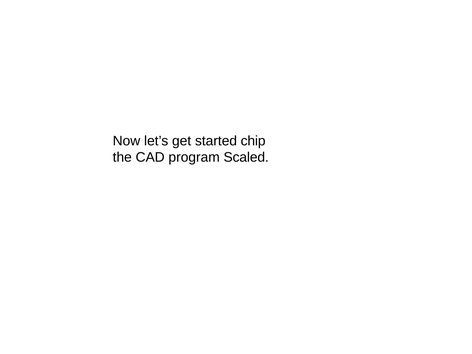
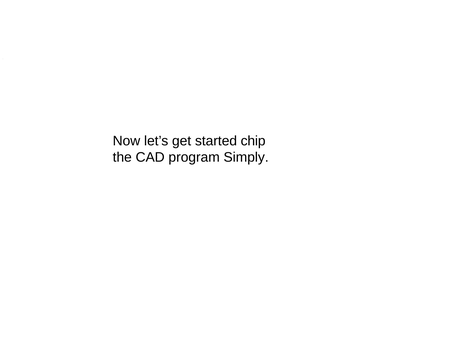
Scaled: Scaled -> Simply
